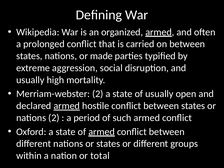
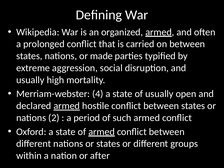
Merriam-webster 2: 2 -> 4
total: total -> after
